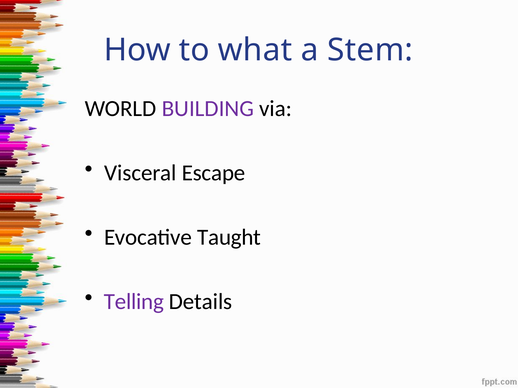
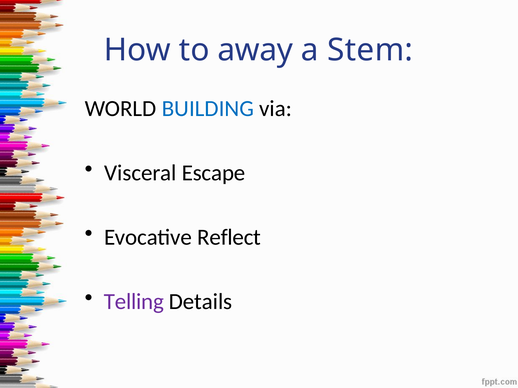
what: what -> away
BUILDING colour: purple -> blue
Taught: Taught -> Reflect
